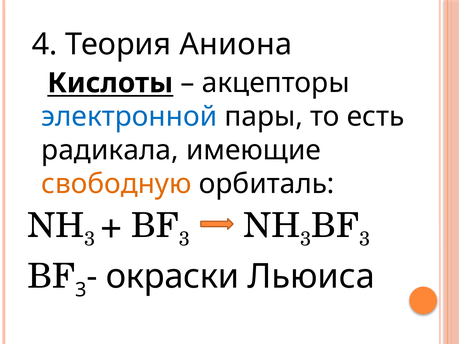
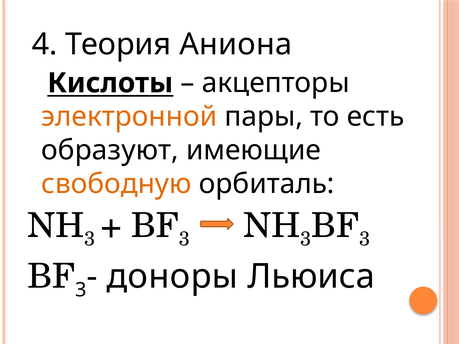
электронной colour: blue -> orange
радикала: радикала -> образуют
окраски: окраски -> доноры
